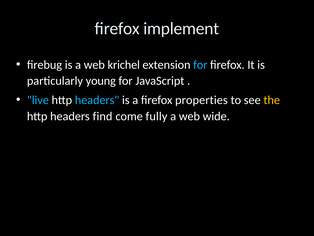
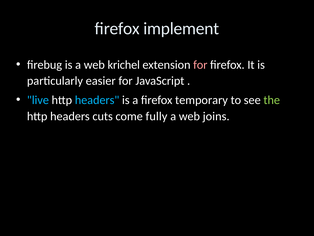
for at (200, 65) colour: light blue -> pink
young: young -> easier
properties: properties -> temporary
the colour: yellow -> light green
find: find -> cuts
wide: wide -> joins
